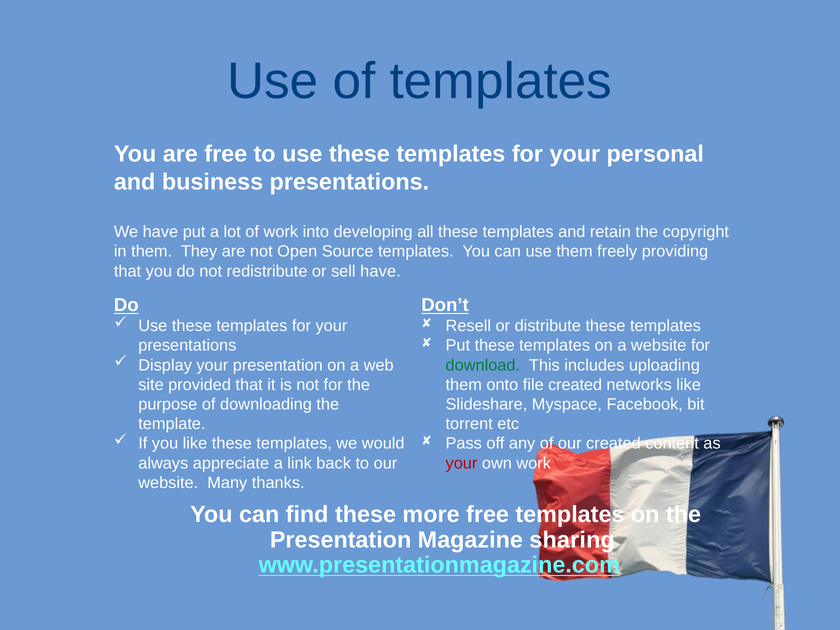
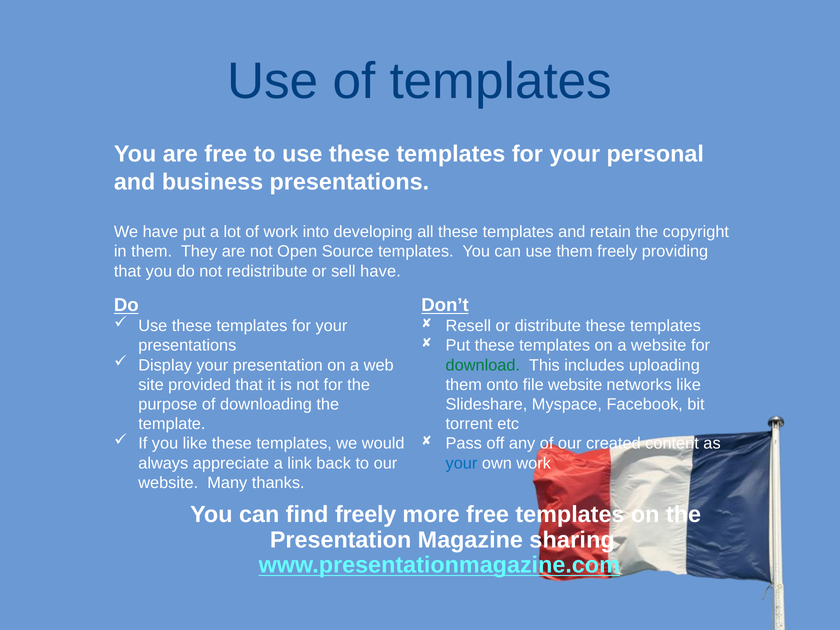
file created: created -> website
your at (461, 463) colour: red -> blue
find these: these -> freely
